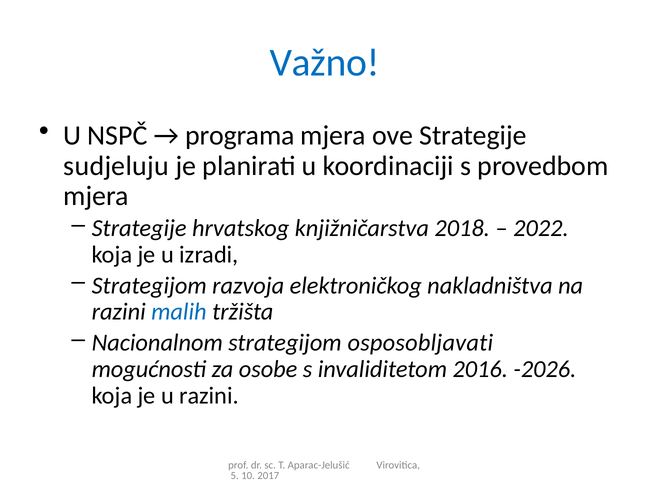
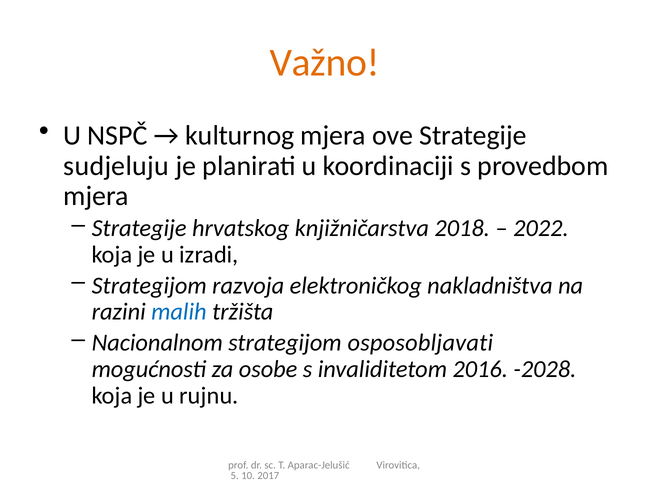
Važno colour: blue -> orange
programa: programa -> kulturnog
-2026: -2026 -> -2028
u razini: razini -> rujnu
